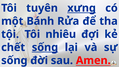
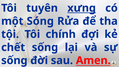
Bánh: Bánh -> Sóng
nhiêu: nhiêu -> chính
sống at (45, 47) underline: present -> none
